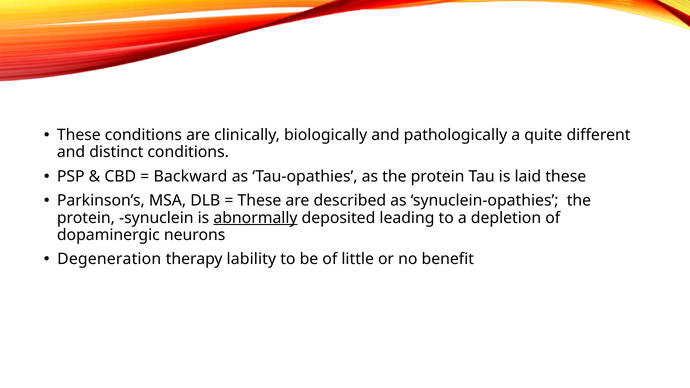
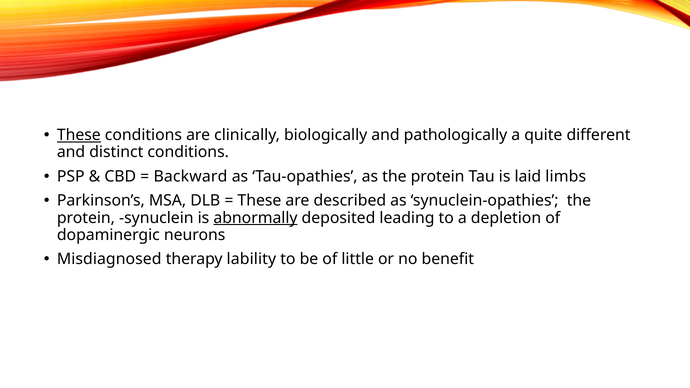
These at (79, 135) underline: none -> present
laid these: these -> limbs
Degeneration: Degeneration -> Misdiagnosed
